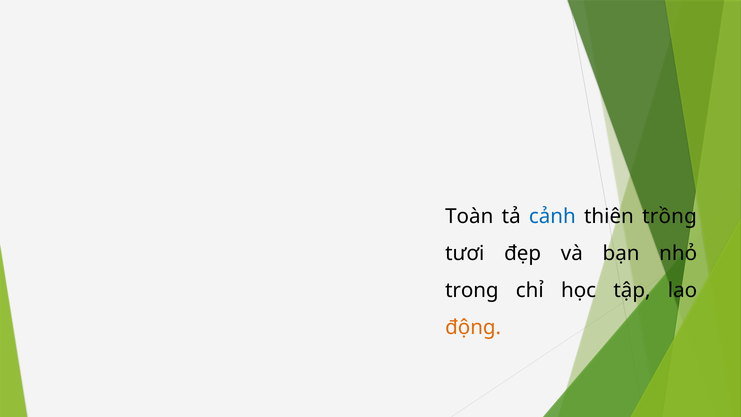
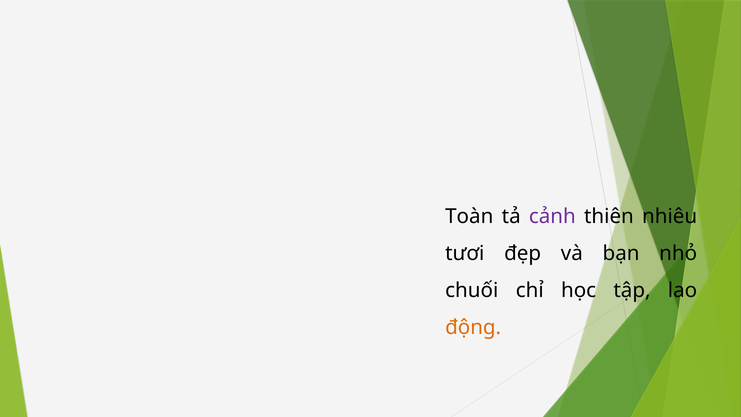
cảnh colour: blue -> purple
trồng: trồng -> nhiêu
trong: trong -> chuối
